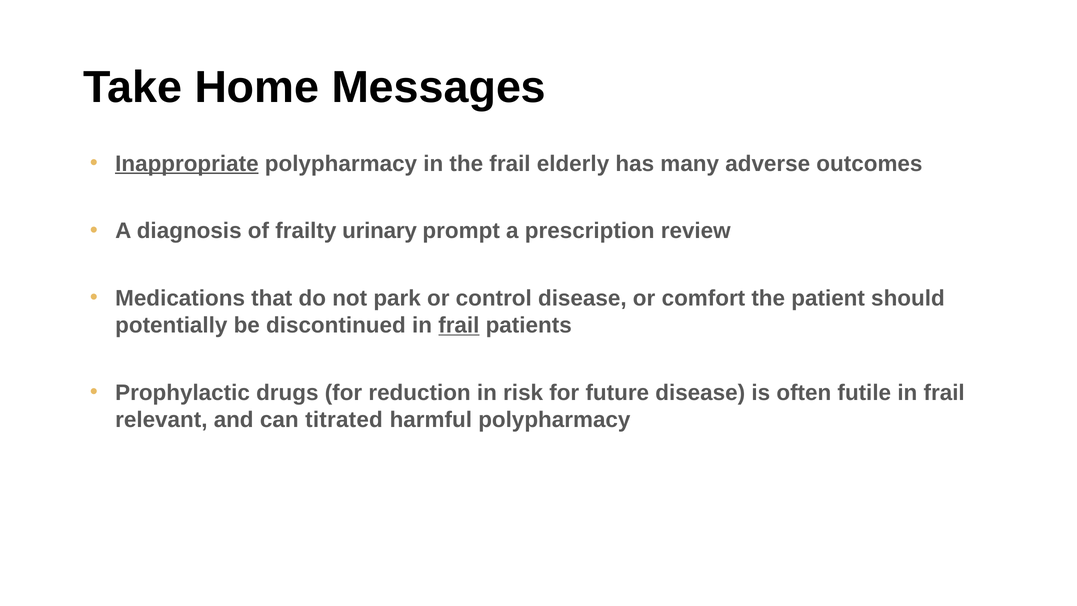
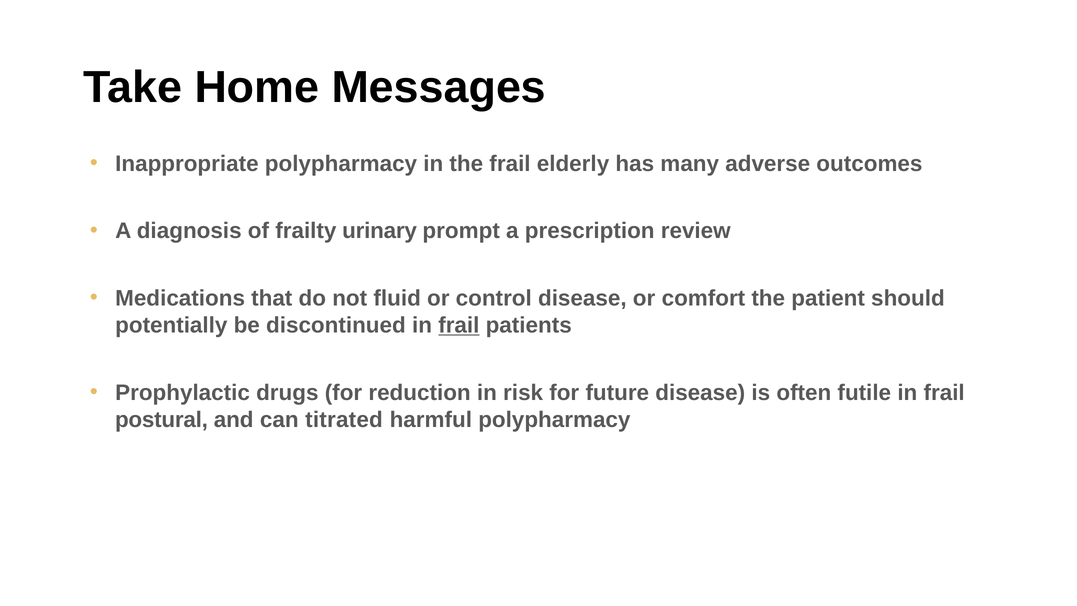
Inappropriate underline: present -> none
park: park -> fluid
relevant: relevant -> postural
